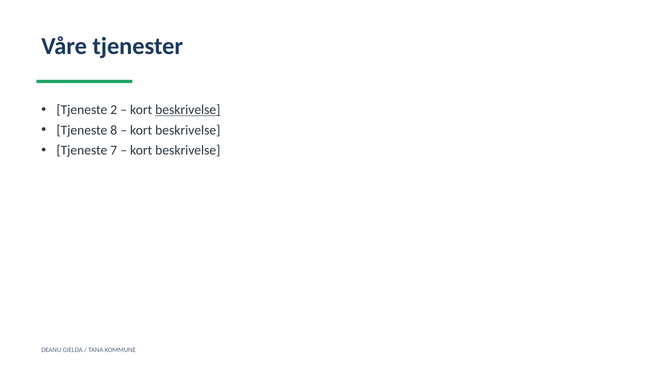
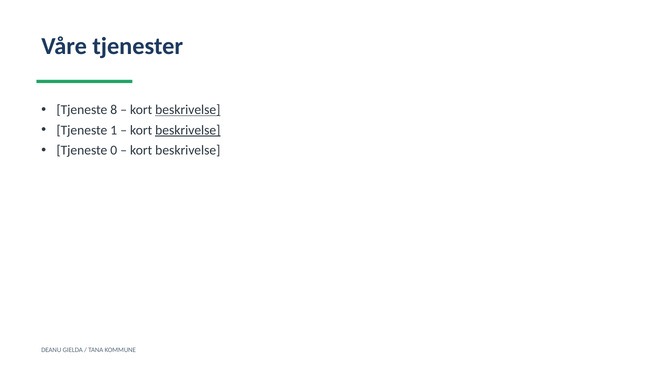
2: 2 -> 8
8: 8 -> 1
beskrivelse at (188, 130) underline: none -> present
7: 7 -> 0
